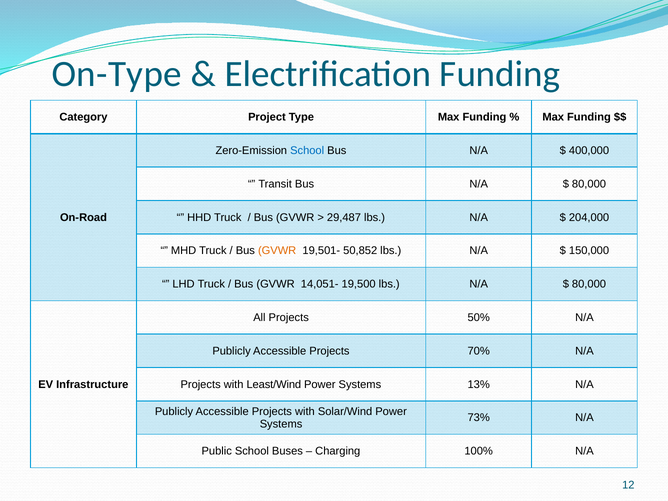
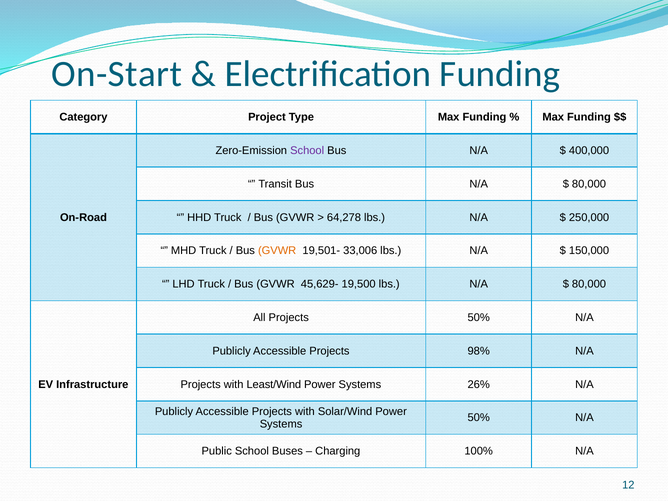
On-Type: On-Type -> On-Start
School at (307, 151) colour: blue -> purple
29,487: 29,487 -> 64,278
204,000: 204,000 -> 250,000
50,852: 50,852 -> 33,006
14,051-: 14,051- -> 45,629-
70%: 70% -> 98%
13%: 13% -> 26%
73% at (479, 418): 73% -> 50%
